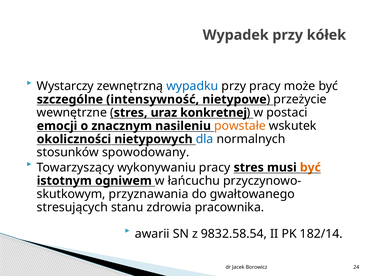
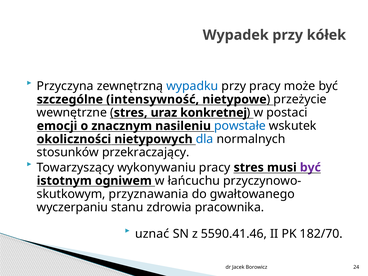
Wystarczy: Wystarczy -> Przyczyna
powstałe colour: orange -> blue
spowodowany: spowodowany -> przekraczający
być at (310, 167) colour: orange -> purple
stresujących: stresujących -> wyczerpaniu
awarii: awarii -> uznać
9832.58.54: 9832.58.54 -> 5590.41.46
182/14: 182/14 -> 182/70
